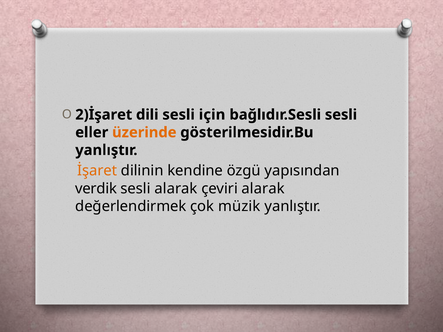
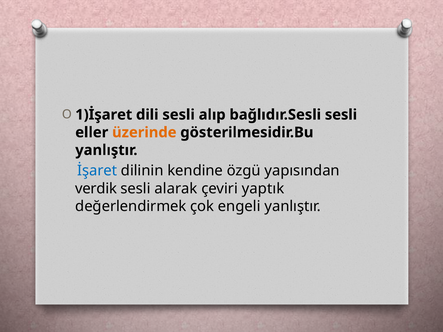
2)İşaret: 2)İşaret -> 1)İşaret
için: için -> alıp
İşaret colour: orange -> blue
çeviri alarak: alarak -> yaptık
müzik: müzik -> engeli
